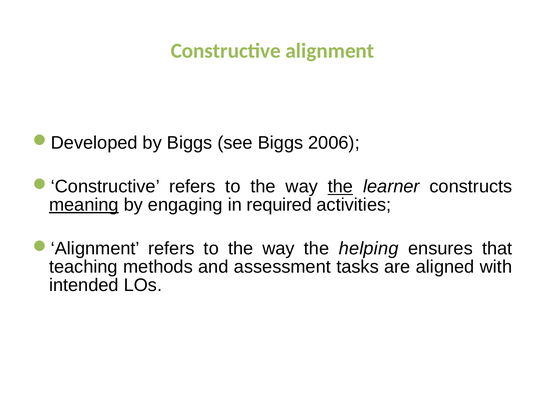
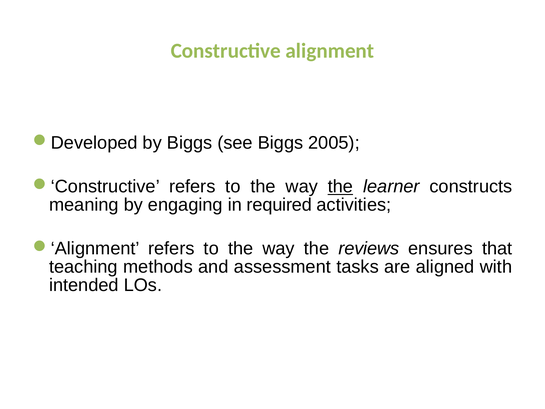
2006: 2006 -> 2005
meaning underline: present -> none
helping: helping -> reviews
